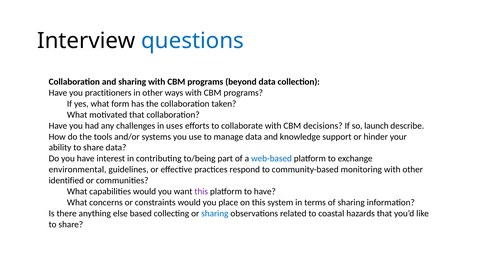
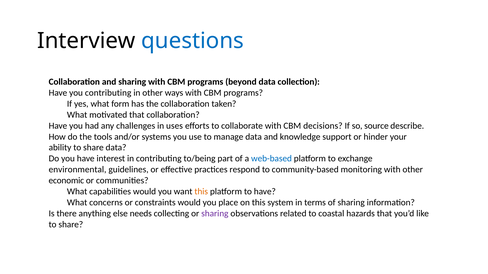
you practitioners: practitioners -> contributing
launch: launch -> source
identified: identified -> economic
this at (201, 192) colour: purple -> orange
based: based -> needs
sharing at (215, 214) colour: blue -> purple
